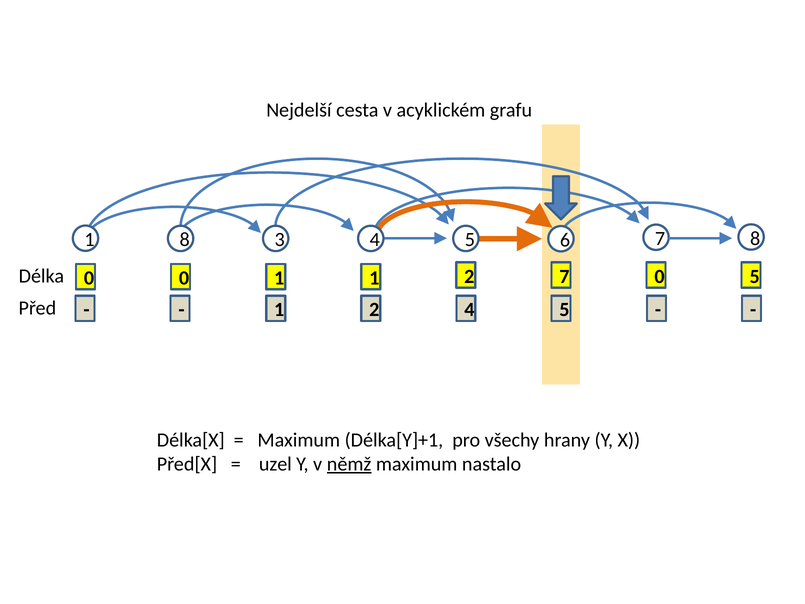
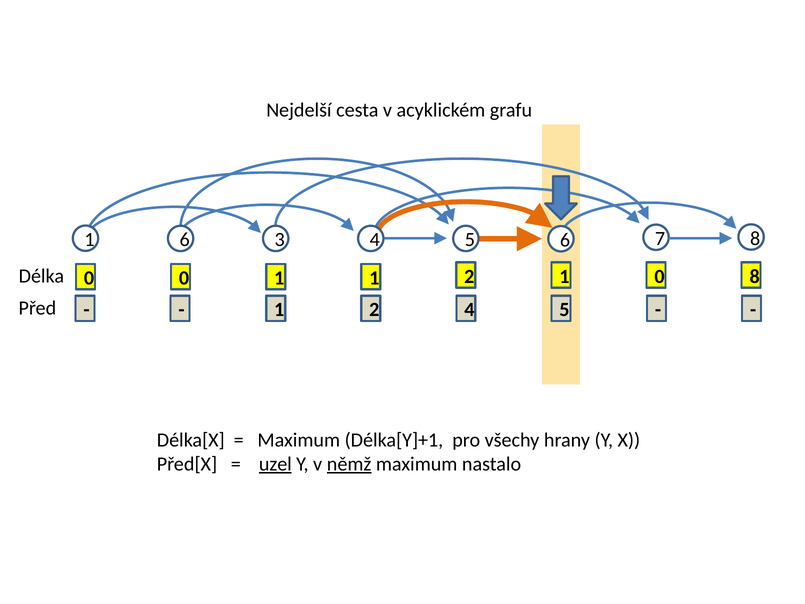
1 8: 8 -> 6
2 7: 7 -> 1
0 5: 5 -> 8
uzel underline: none -> present
